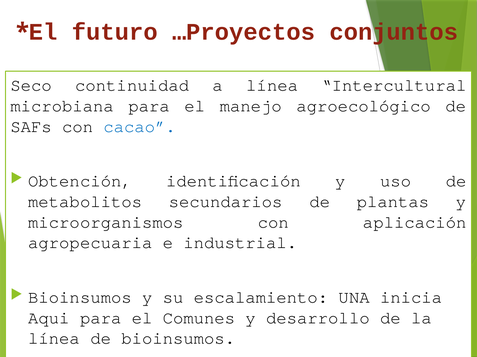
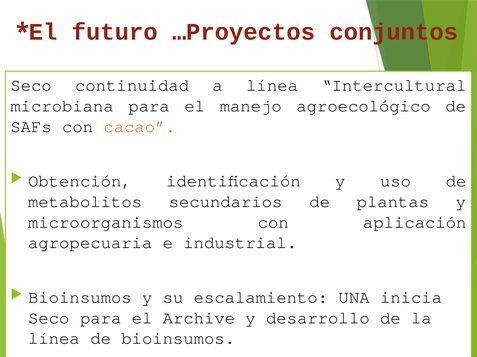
cacao colour: blue -> orange
Aqui at (49, 318): Aqui -> Seco
Comunes: Comunes -> Archive
